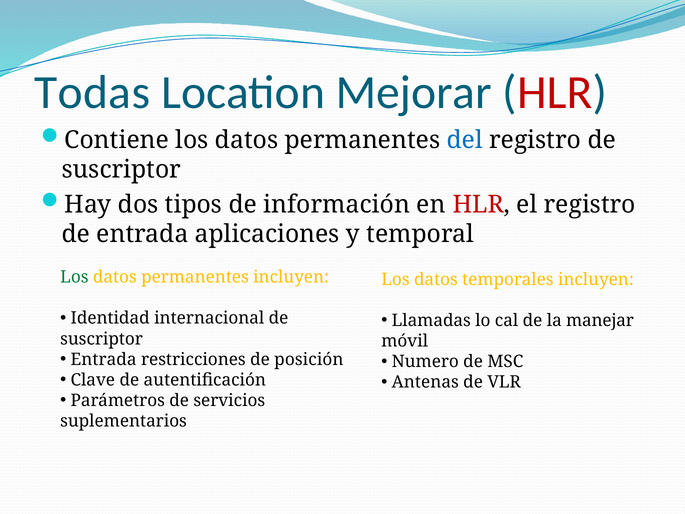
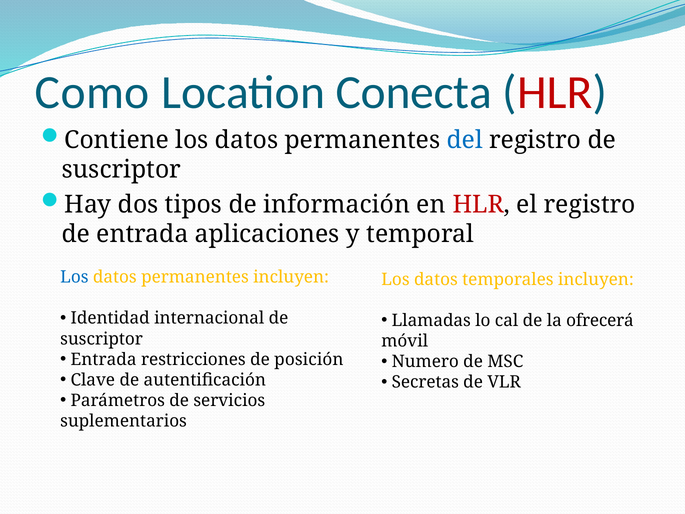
Todas: Todas -> Como
Mejorar: Mejorar -> Conecta
Los at (74, 277) colour: green -> blue
manejar: manejar -> ofrecerá
Antenas: Antenas -> Secretas
